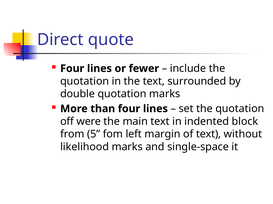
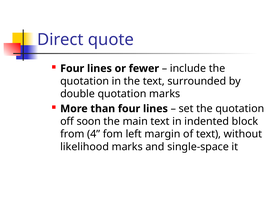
were: were -> soon
5: 5 -> 4
